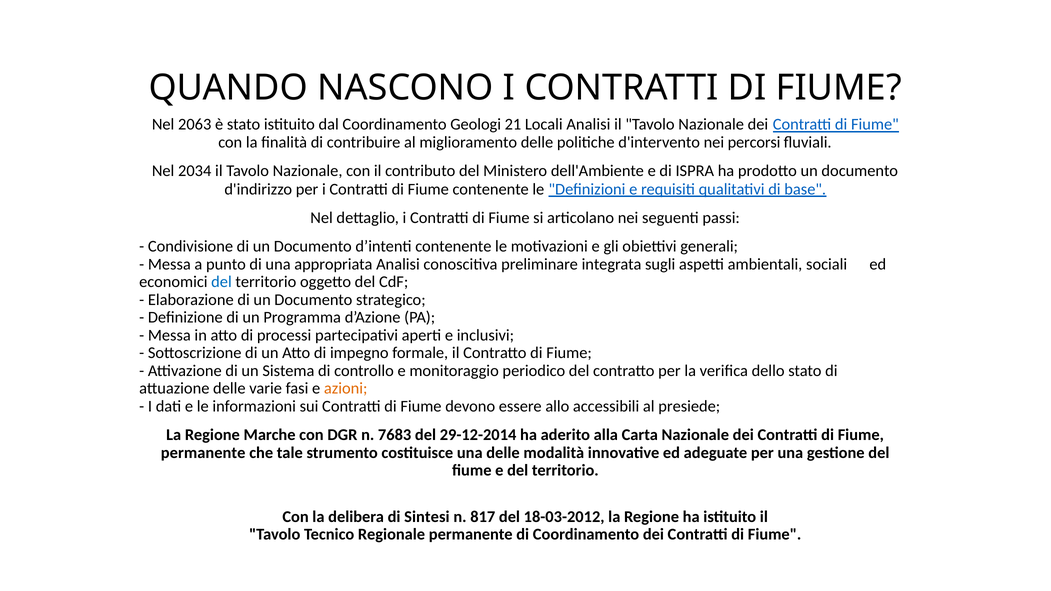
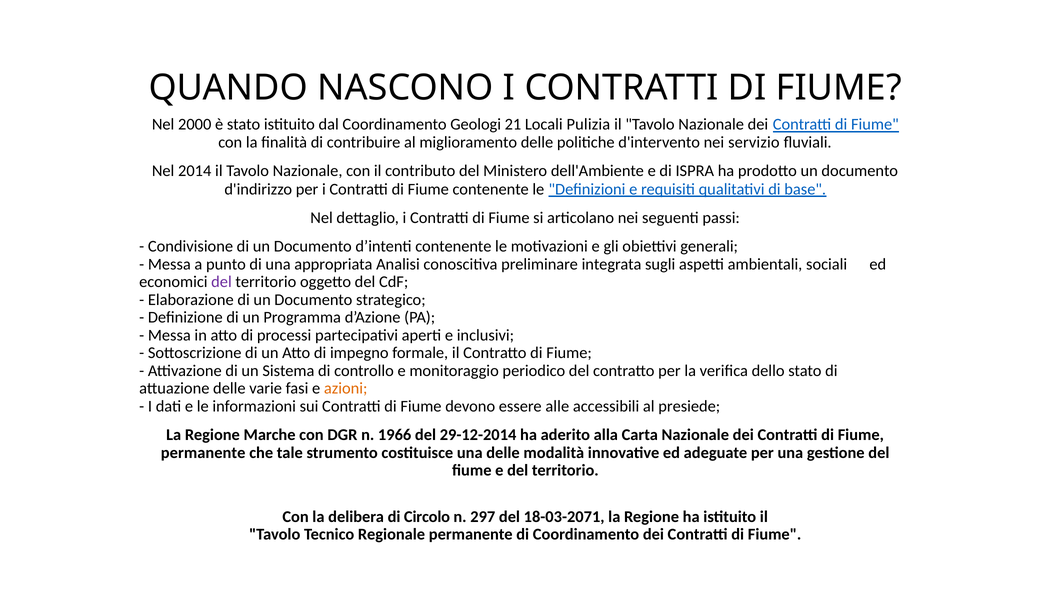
2063: 2063 -> 2000
Locali Analisi: Analisi -> Pulizia
percorsi: percorsi -> servizio
2034: 2034 -> 2014
del at (222, 282) colour: blue -> purple
allo: allo -> alle
7683: 7683 -> 1966
Sintesi: Sintesi -> Circolo
817: 817 -> 297
18-03-2012: 18-03-2012 -> 18-03-2071
